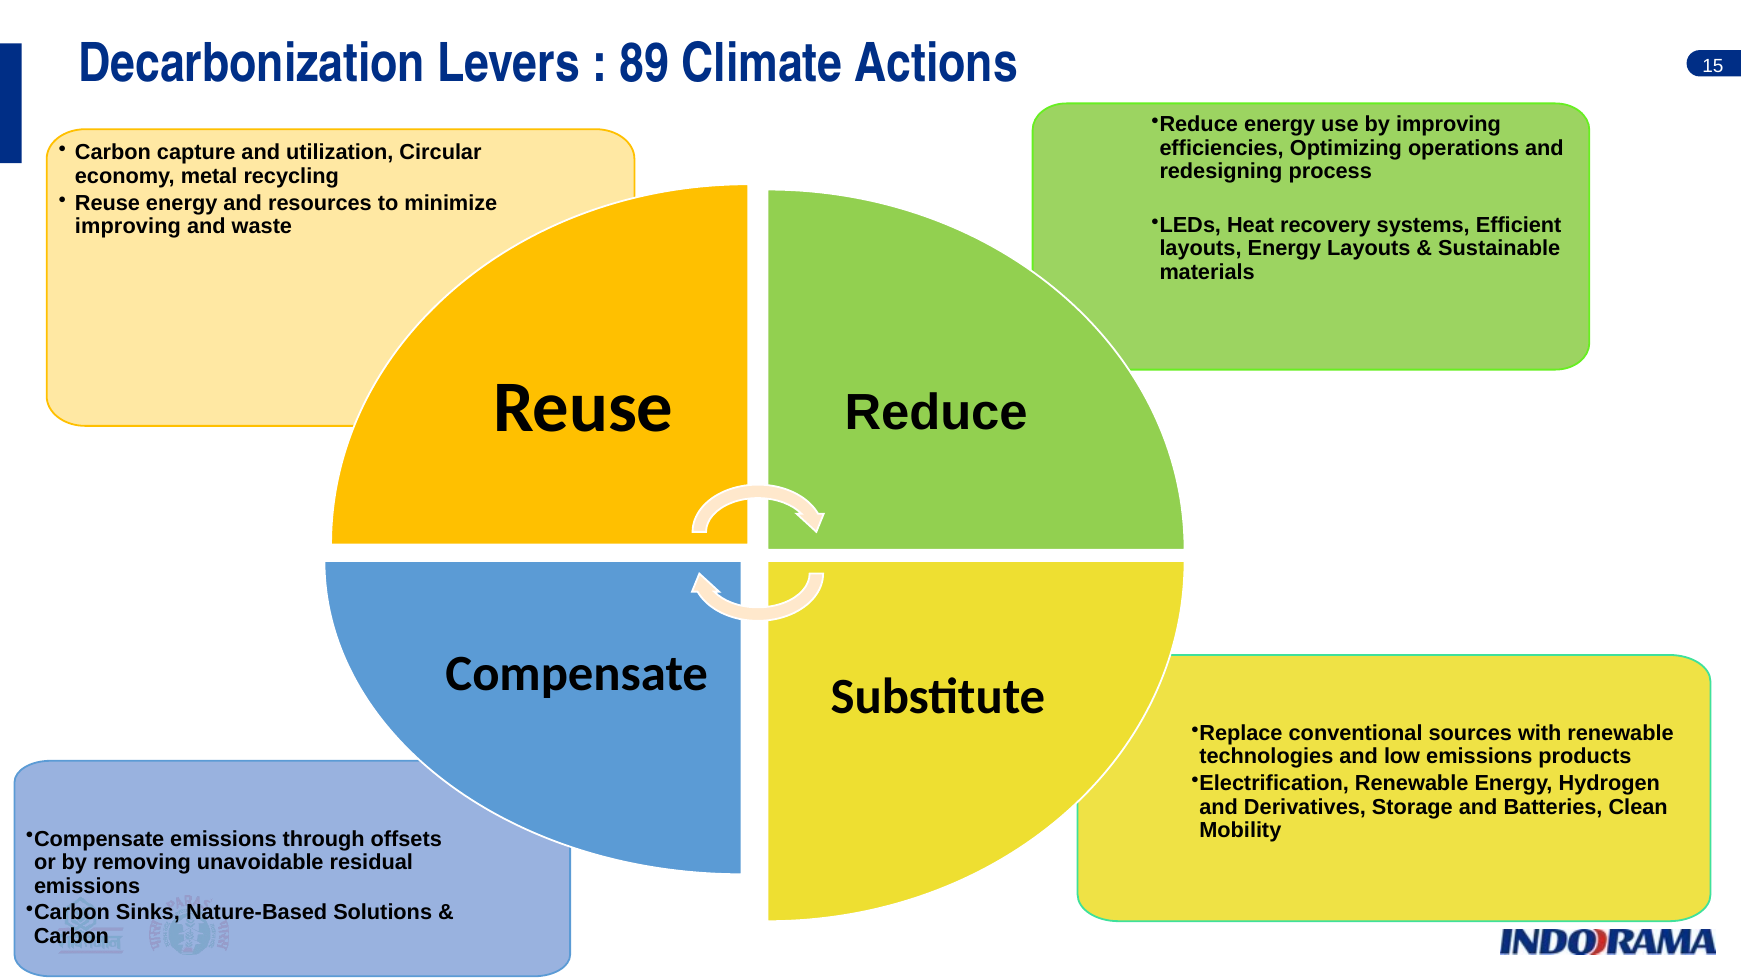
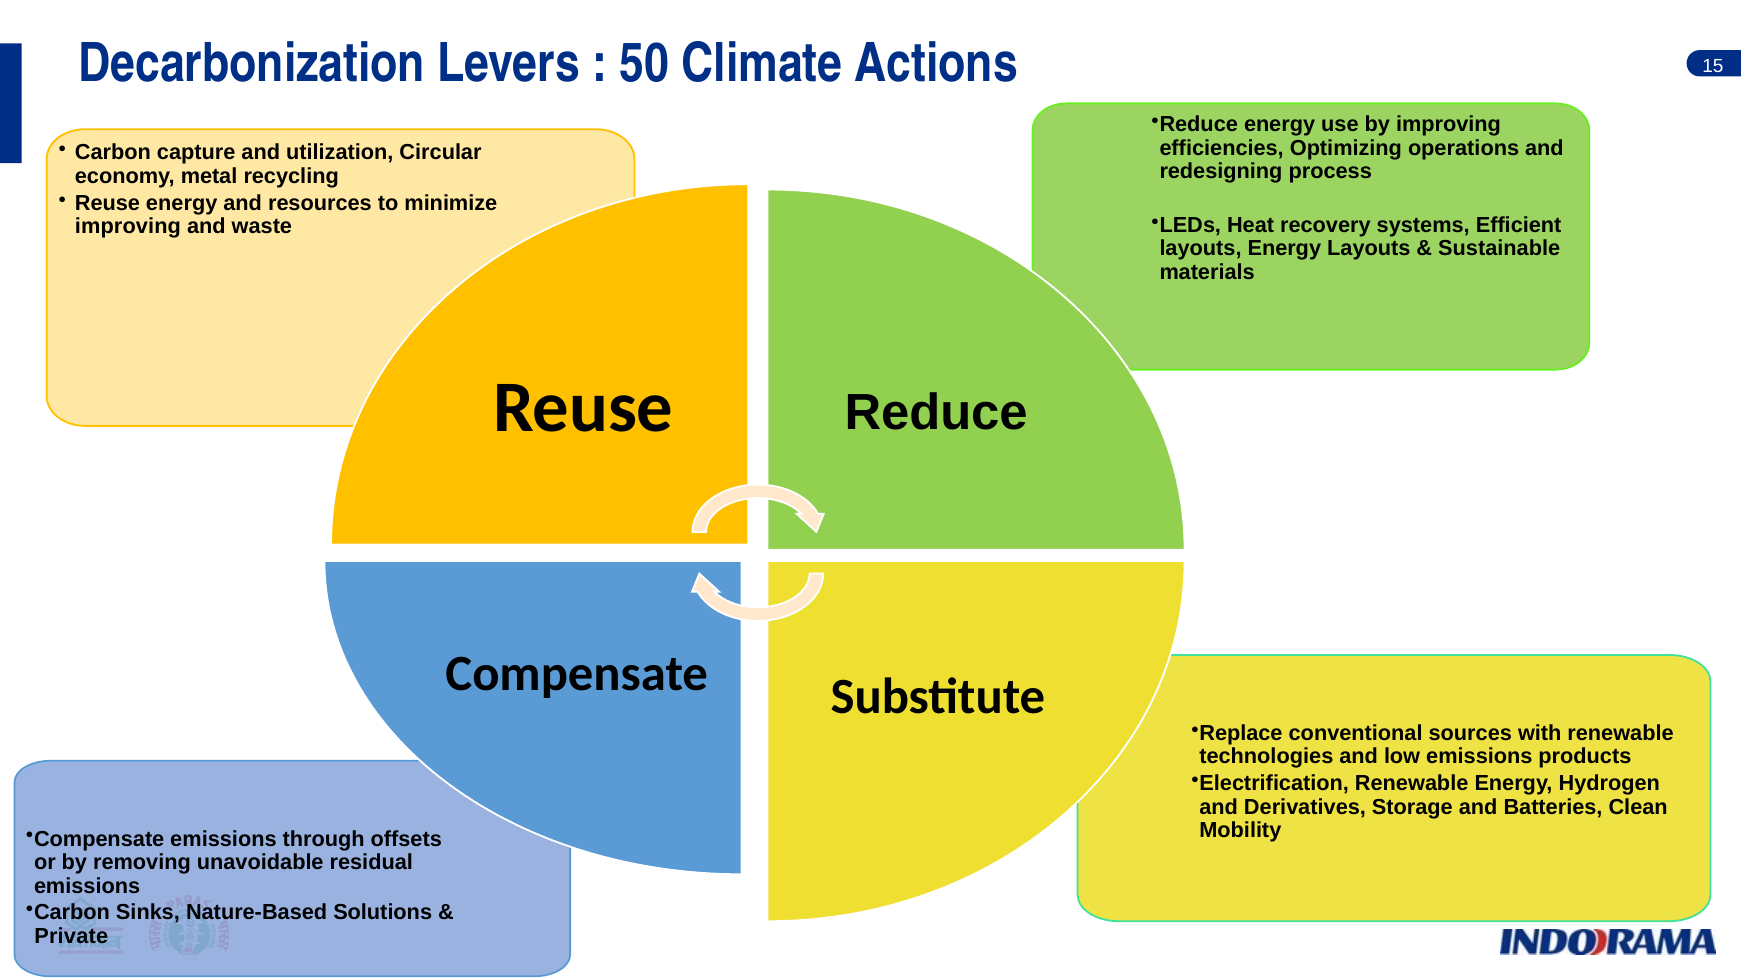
89: 89 -> 50
Carbon at (71, 937): Carbon -> Private
